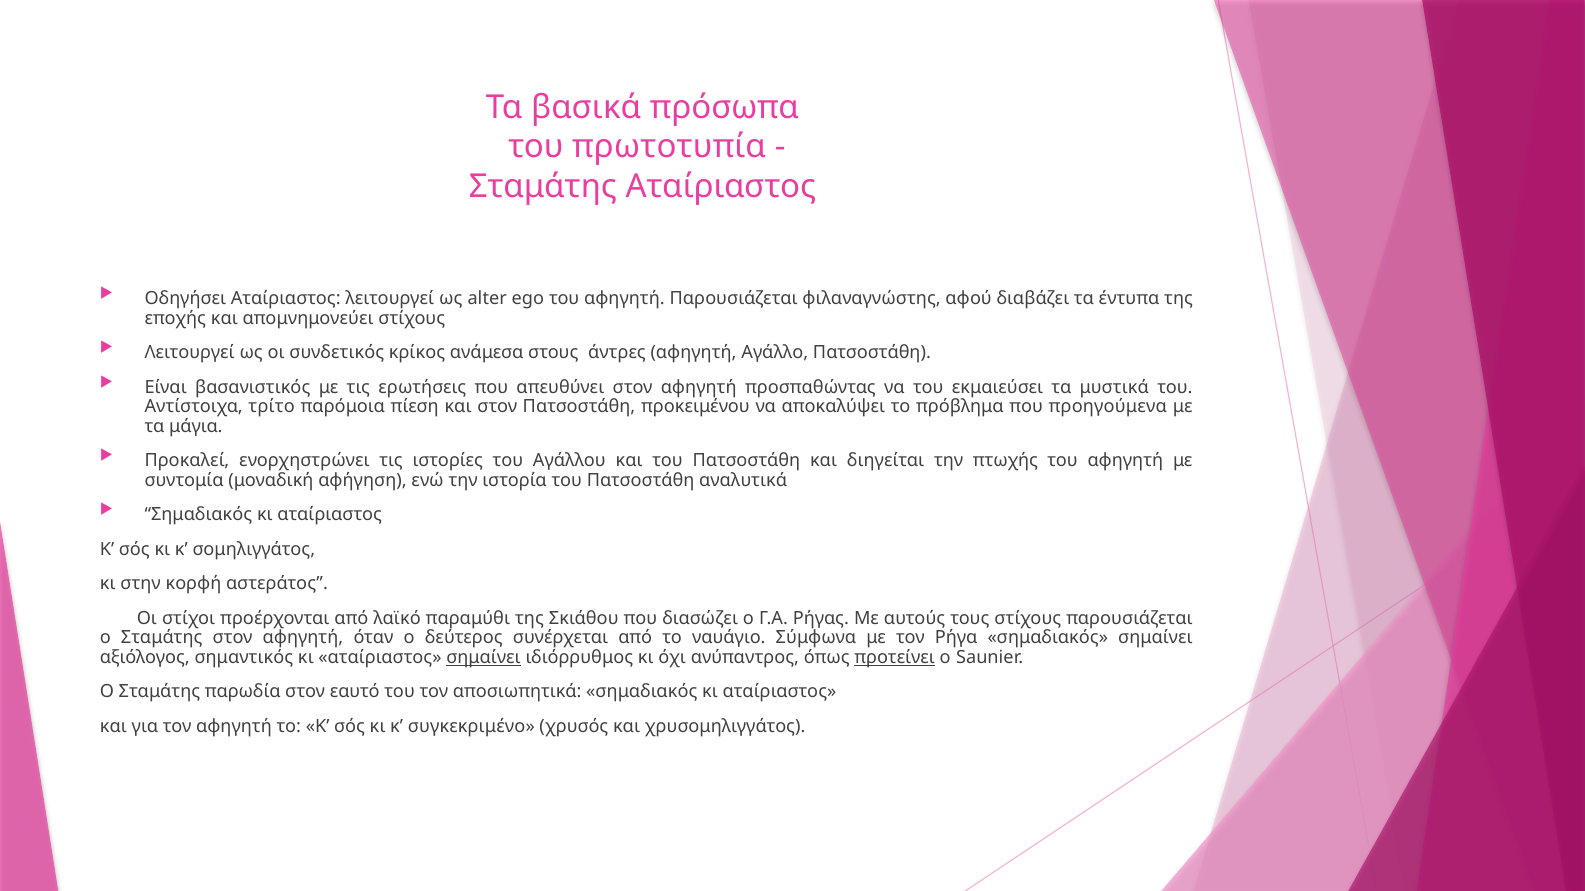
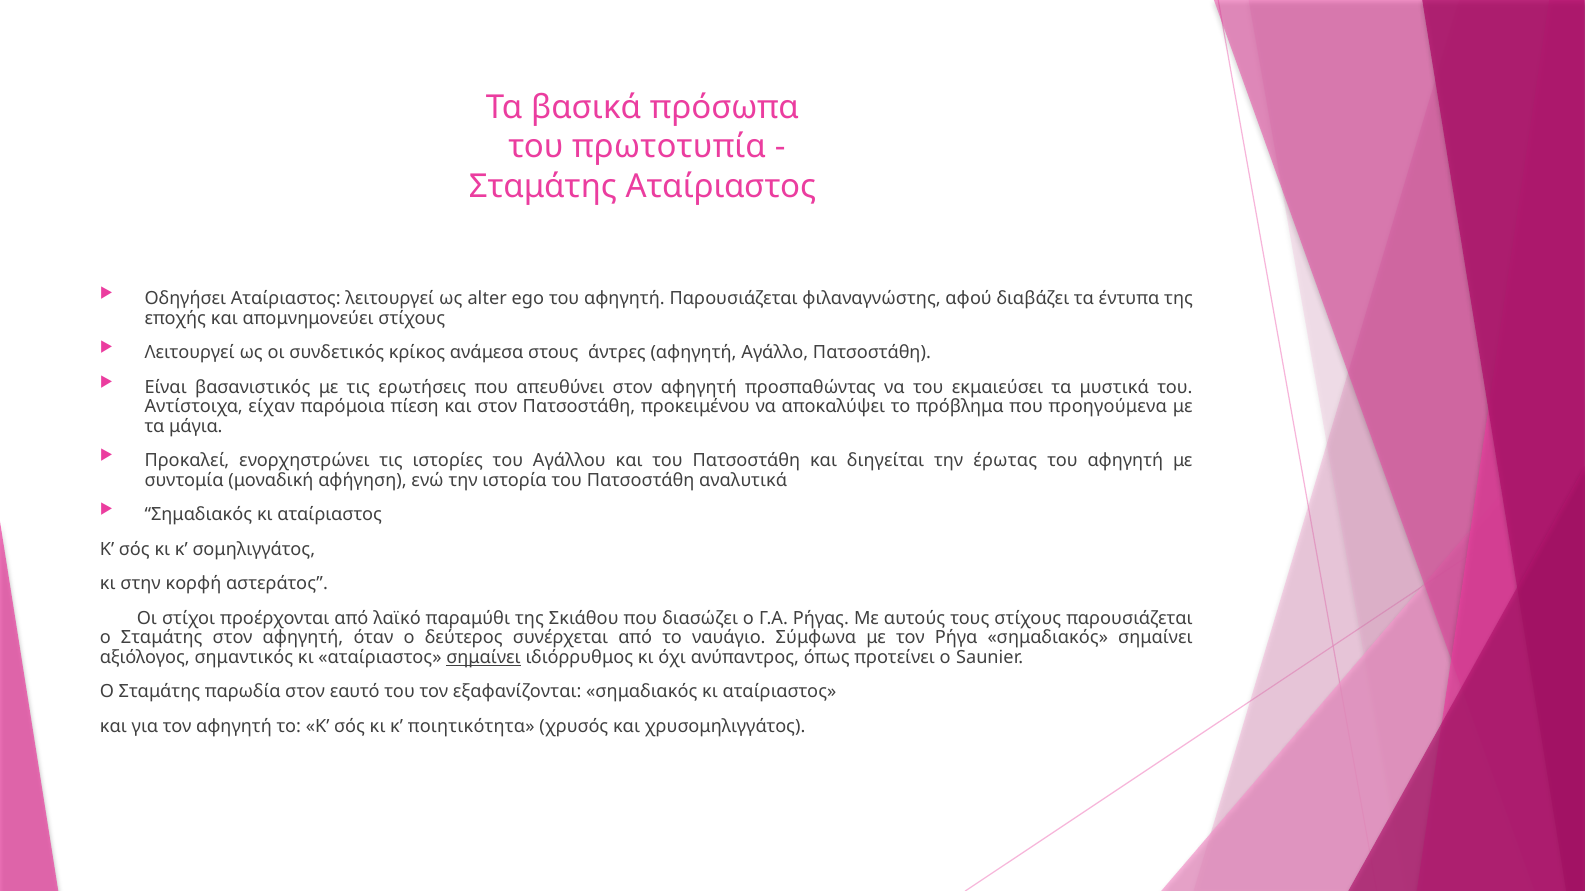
τρίτο: τρίτο -> είχαν
πτωχής: πτωχής -> έρωτας
προτείνει underline: present -> none
αποσιωπητικά: αποσιωπητικά -> εξαφανίζονται
συγκεκριμένο: συγκεκριμένο -> ποιητικότητα
